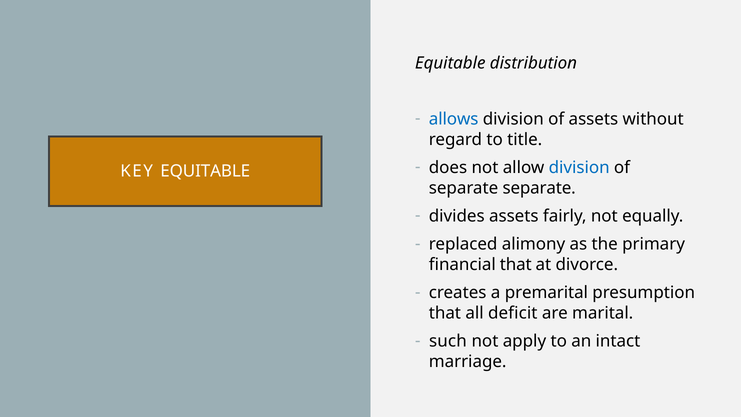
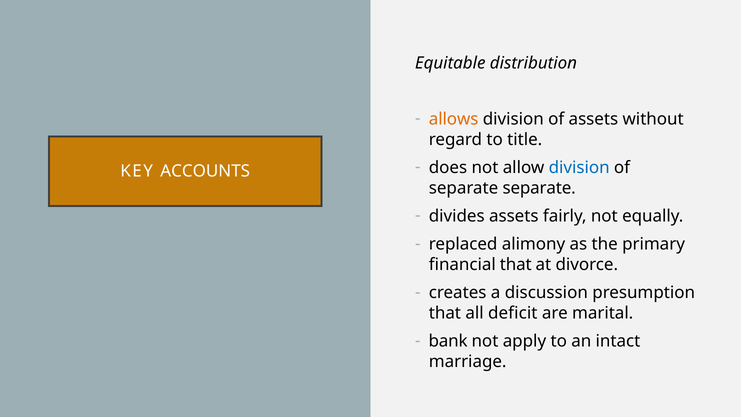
allows colour: blue -> orange
KEY EQUITABLE: EQUITABLE -> ACCOUNTS
premarital: premarital -> discussion
such: such -> bank
